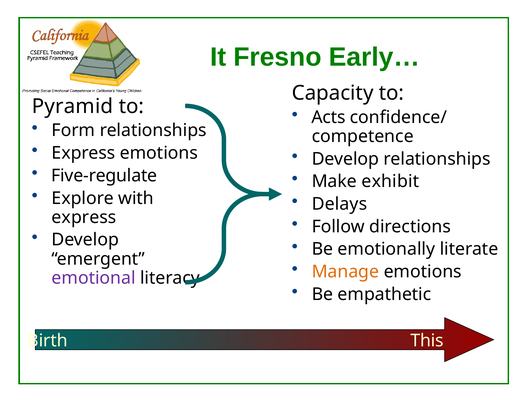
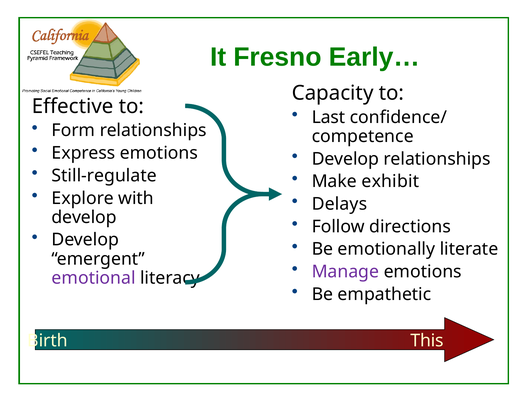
Pyramid: Pyramid -> Effective
Acts: Acts -> Last
Five-regulate: Five-regulate -> Still-regulate
express at (84, 217): express -> develop
Manage colour: orange -> purple
